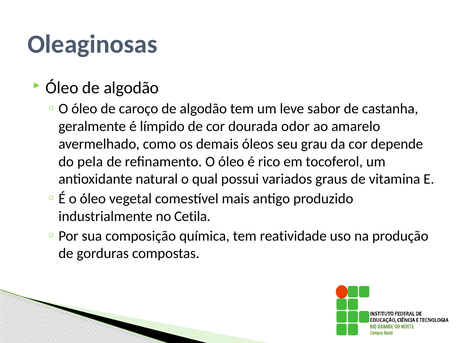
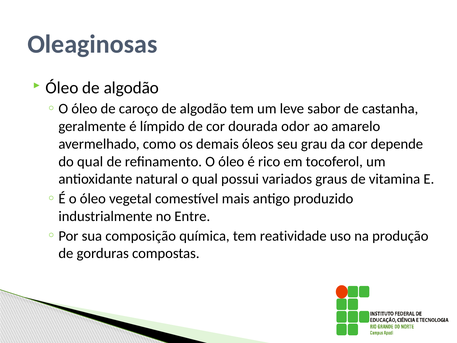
do pela: pela -> qual
Cetila: Cetila -> Entre
